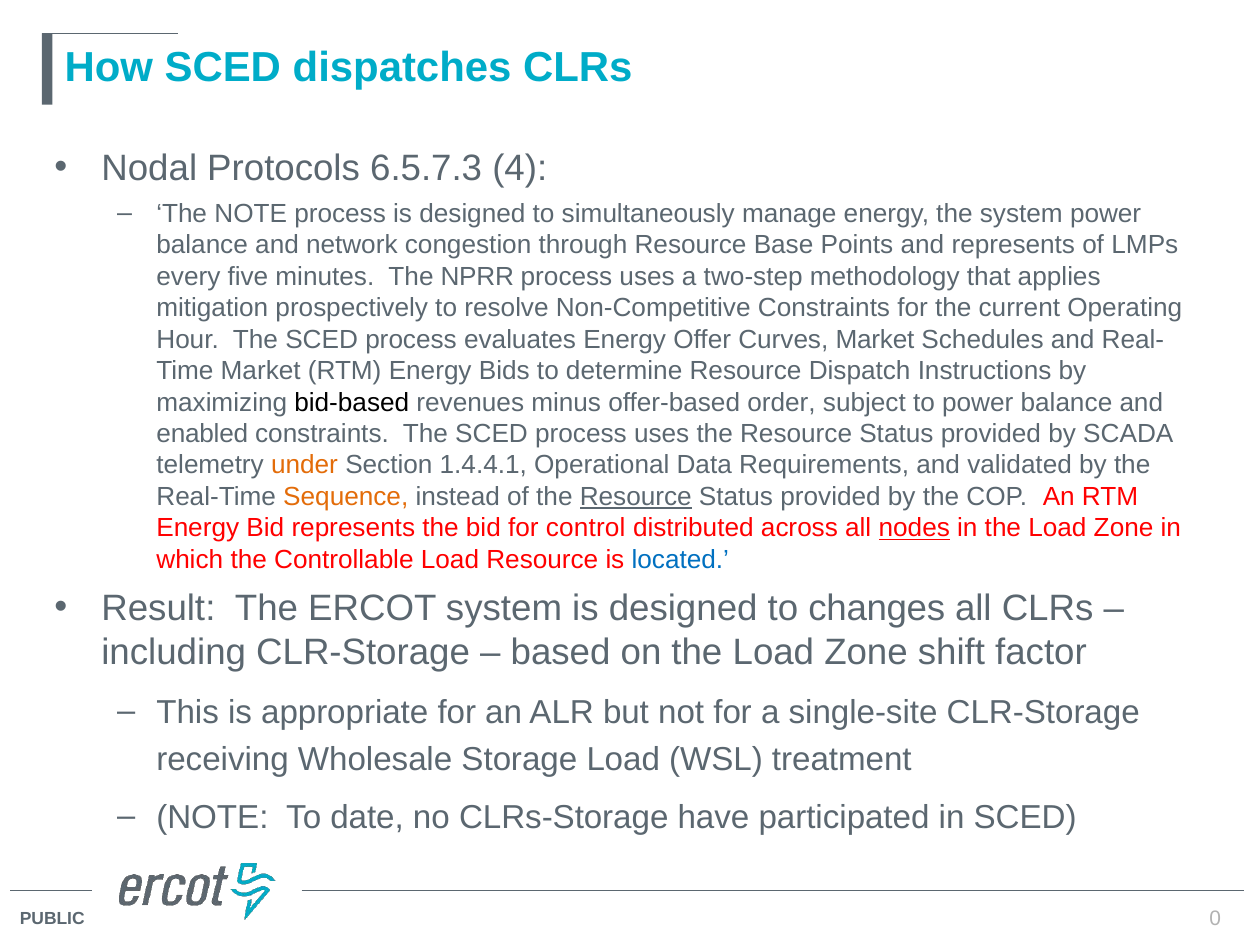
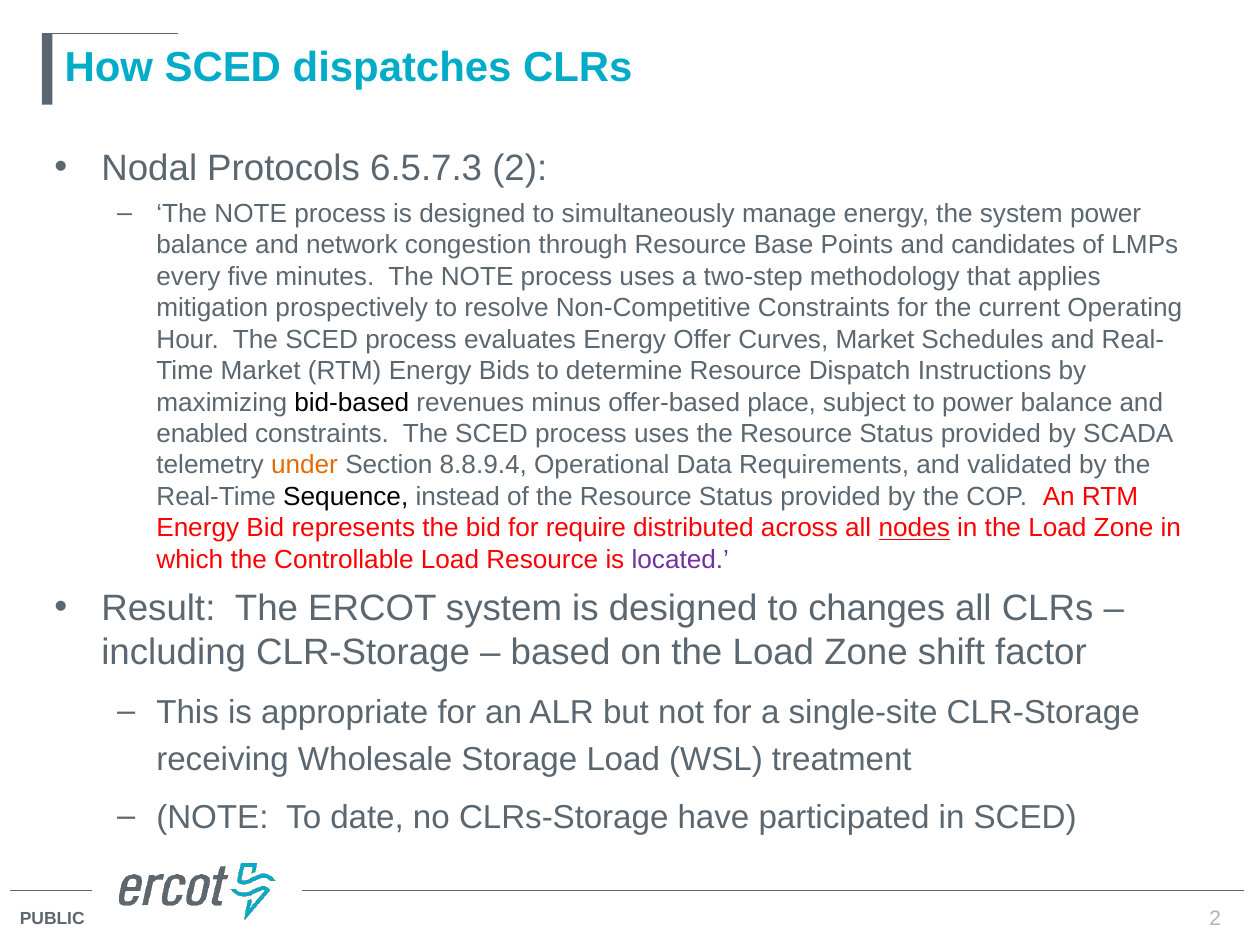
6.5.7.3 4: 4 -> 2
and represents: represents -> candidates
minutes The NPRR: NPRR -> NOTE
order: order -> place
1.4.4.1: 1.4.4.1 -> 8.8.9.4
Sequence colour: orange -> black
Resource at (636, 497) underline: present -> none
control: control -> require
located colour: blue -> purple
0 at (1215, 918): 0 -> 2
